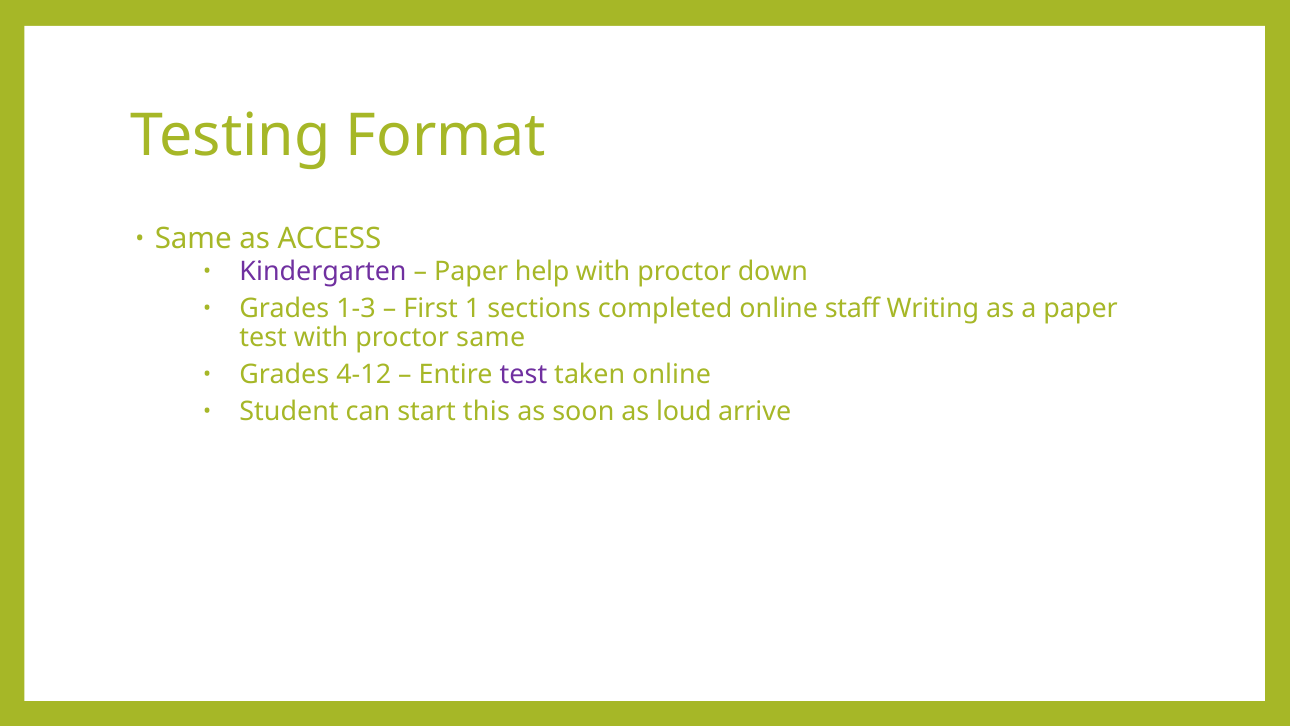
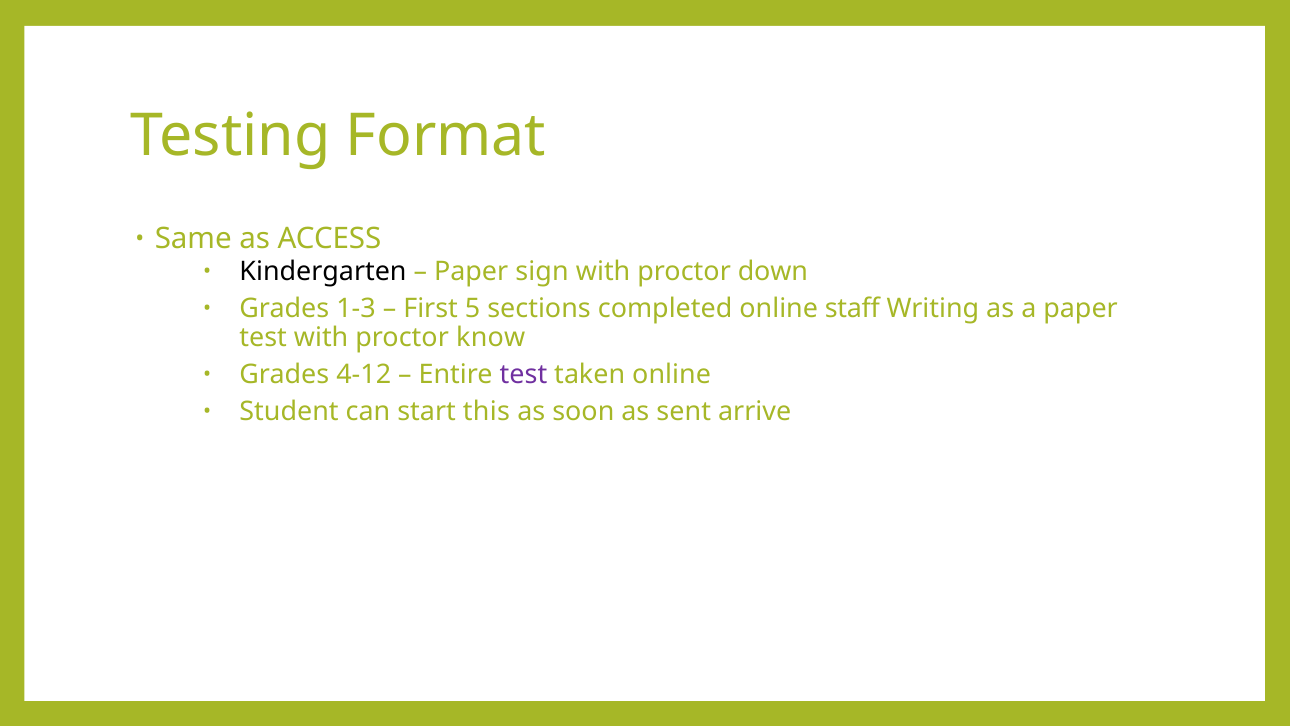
Kindergarten colour: purple -> black
help: help -> sign
1: 1 -> 5
proctor same: same -> know
loud: loud -> sent
